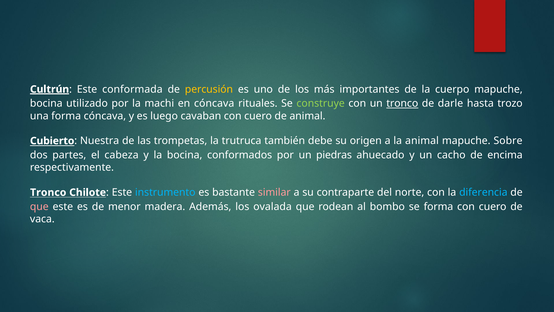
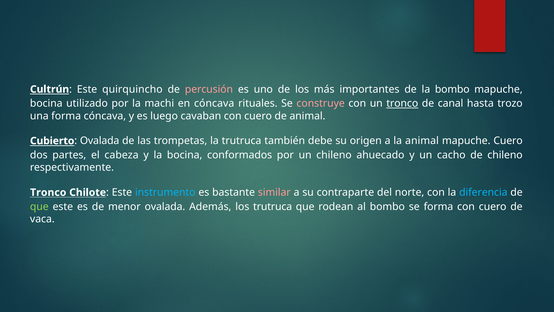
Cultrún underline: present -> none
conformada: conformada -> quirquincho
percusión colour: yellow -> pink
la cuerpo: cuerpo -> bombo
construye colour: light green -> pink
darle: darle -> canal
Nuestra at (100, 141): Nuestra -> Ovalada
mapuche Sobre: Sobre -> Cuero
un piedras: piedras -> chileno
de encima: encima -> chileno
que at (39, 206) colour: pink -> light green
menor madera: madera -> ovalada
los ovalada: ovalada -> trutruca
